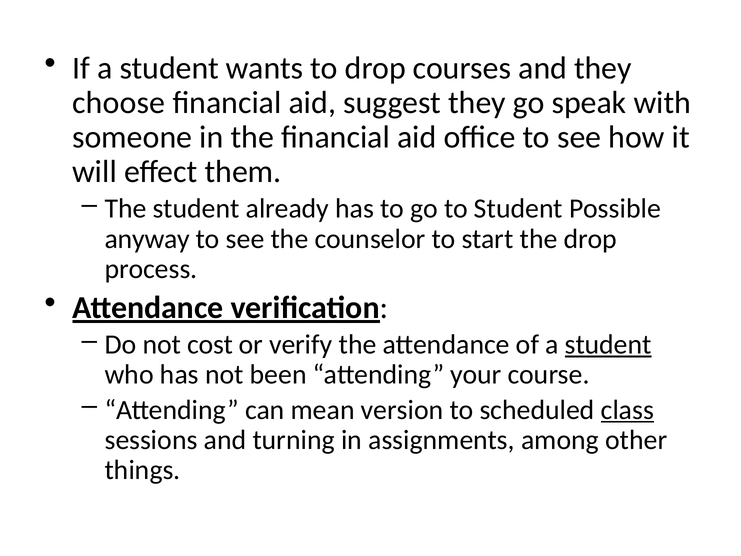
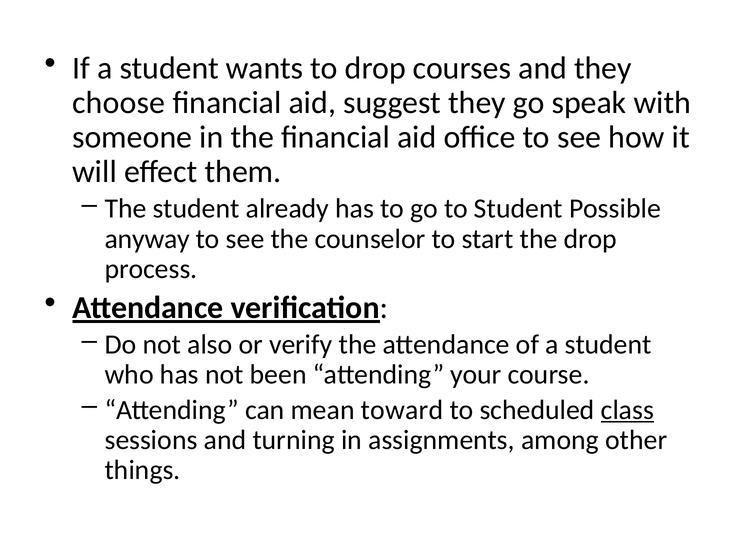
cost: cost -> also
student at (608, 344) underline: present -> none
version: version -> toward
